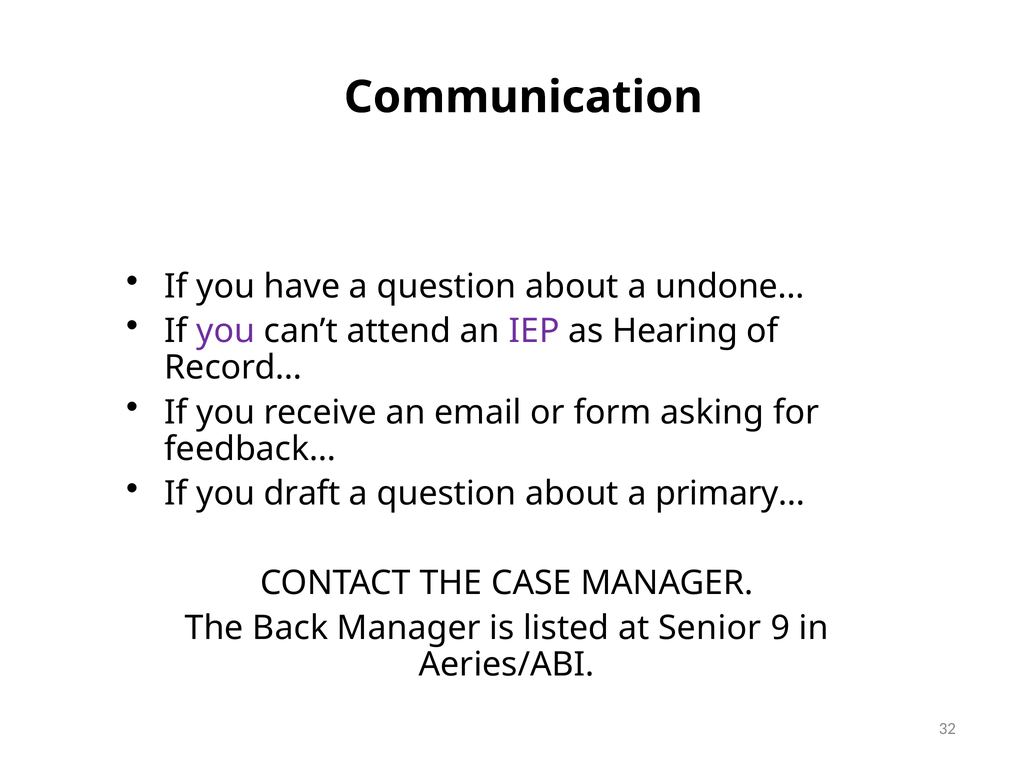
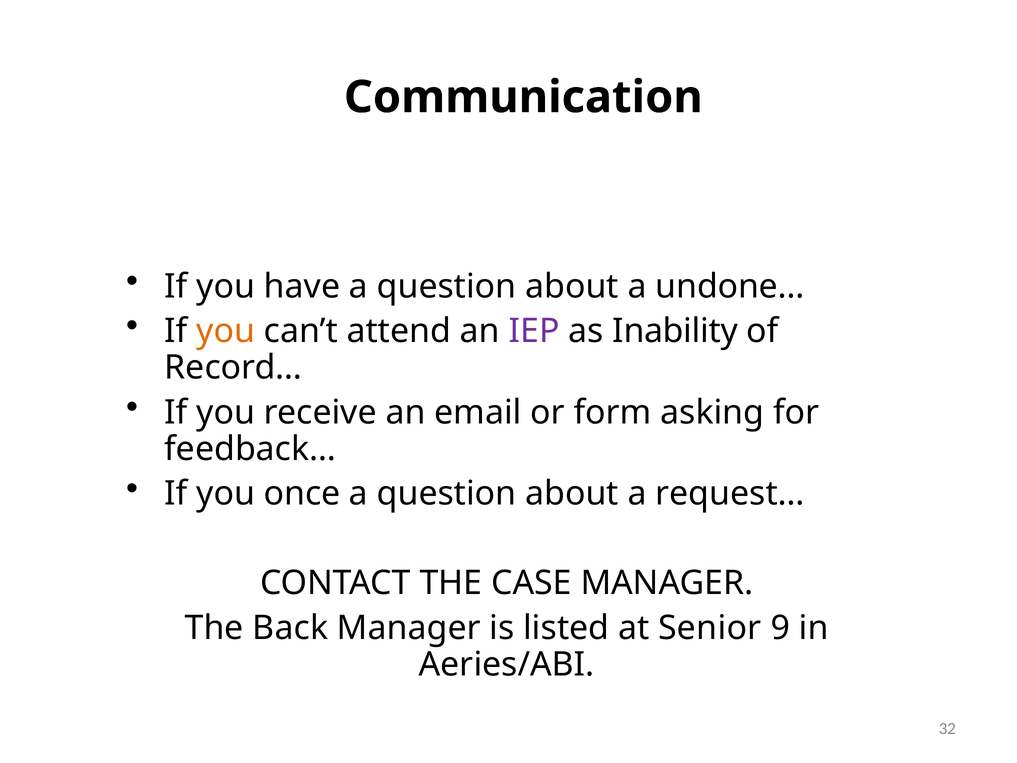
you at (226, 331) colour: purple -> orange
Hearing: Hearing -> Inability
draft: draft -> once
primary…: primary… -> request…
